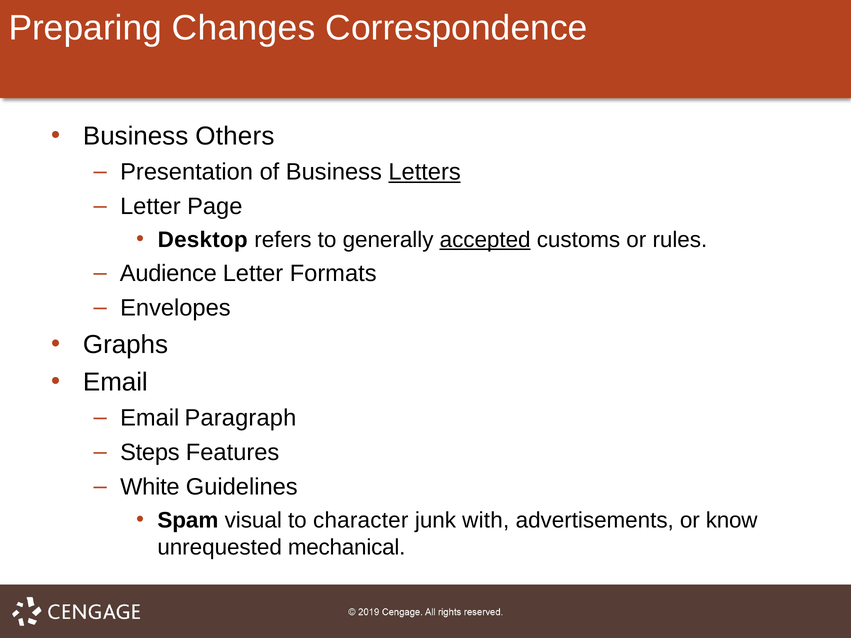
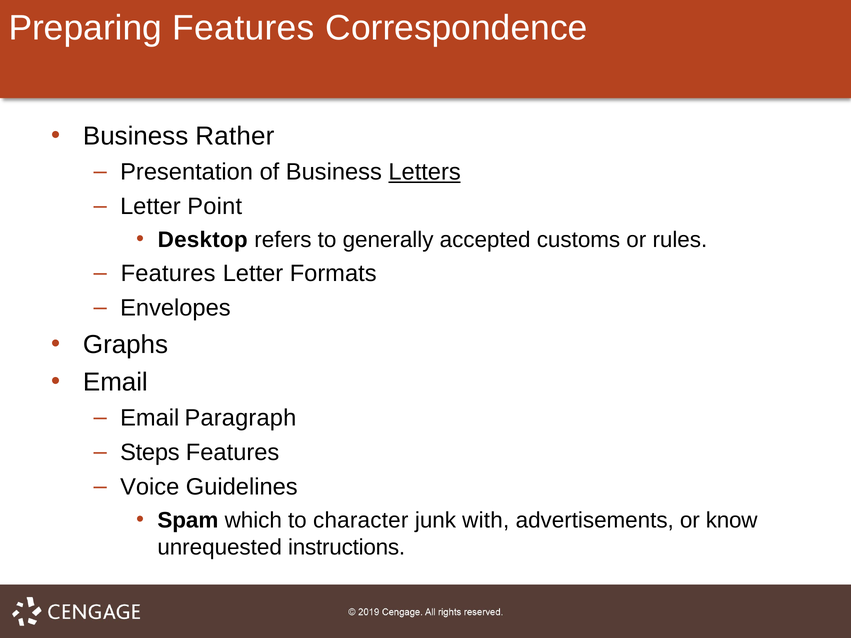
Preparing Changes: Changes -> Features
Others: Others -> Rather
Page: Page -> Point
accepted underline: present -> none
Audience at (168, 274): Audience -> Features
White: White -> Voice
visual: visual -> which
mechanical: mechanical -> instructions
